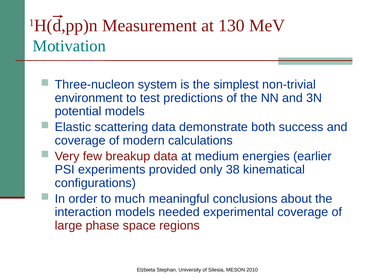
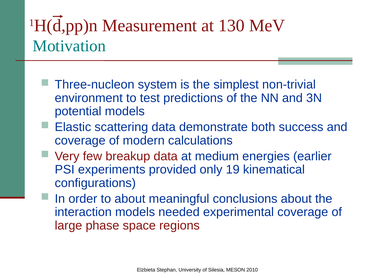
38: 38 -> 19
to much: much -> about
